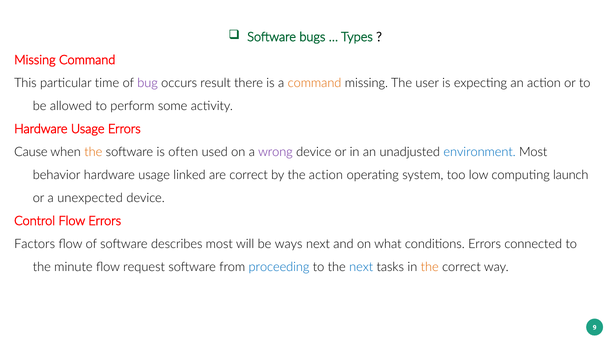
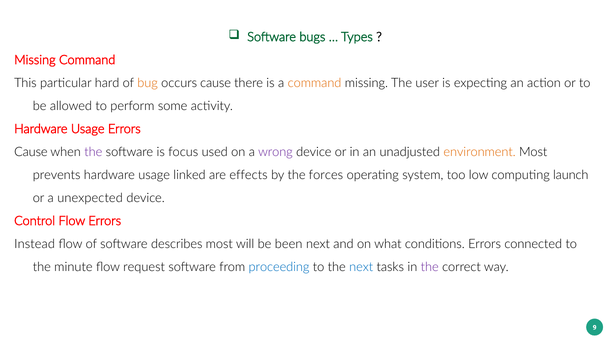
time: time -> hard
bug colour: purple -> orange
occurs result: result -> cause
the at (93, 152) colour: orange -> purple
often: often -> focus
environment colour: blue -> orange
behavior: behavior -> prevents
are correct: correct -> effects
the action: action -> forces
Factors: Factors -> Instead
ways: ways -> been
the at (430, 266) colour: orange -> purple
